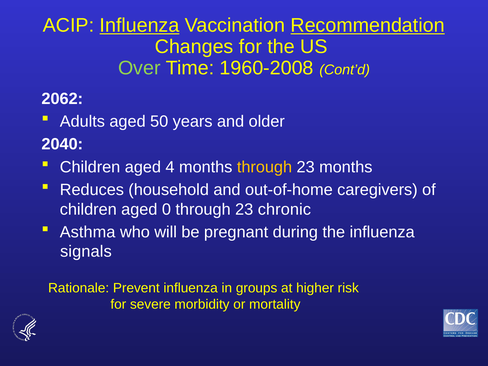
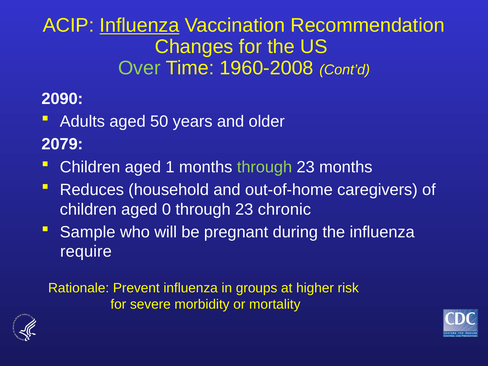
Recommendation underline: present -> none
2062: 2062 -> 2090
2040: 2040 -> 2079
4: 4 -> 1
through at (264, 167) colour: yellow -> light green
Asthma: Asthma -> Sample
signals: signals -> require
